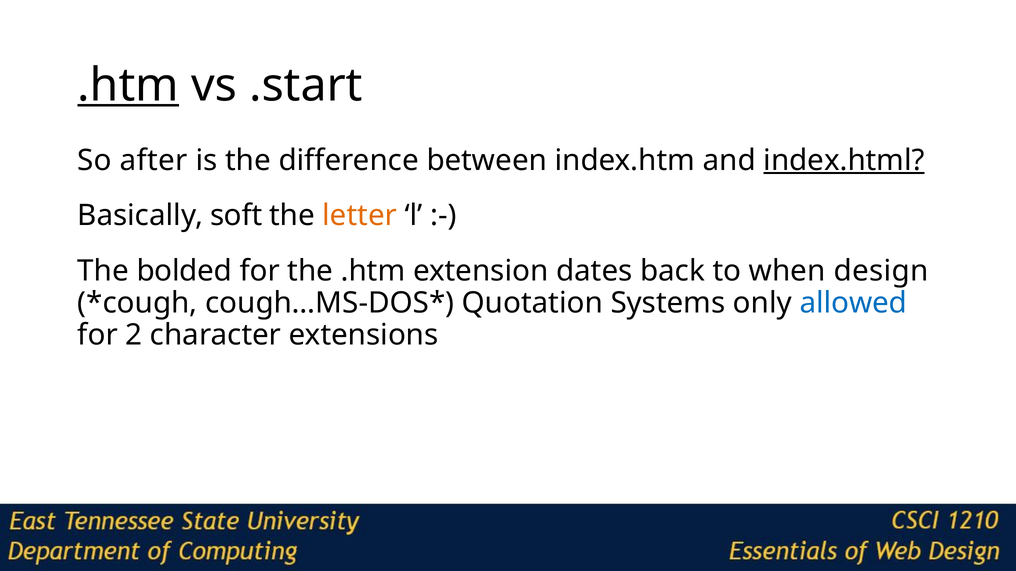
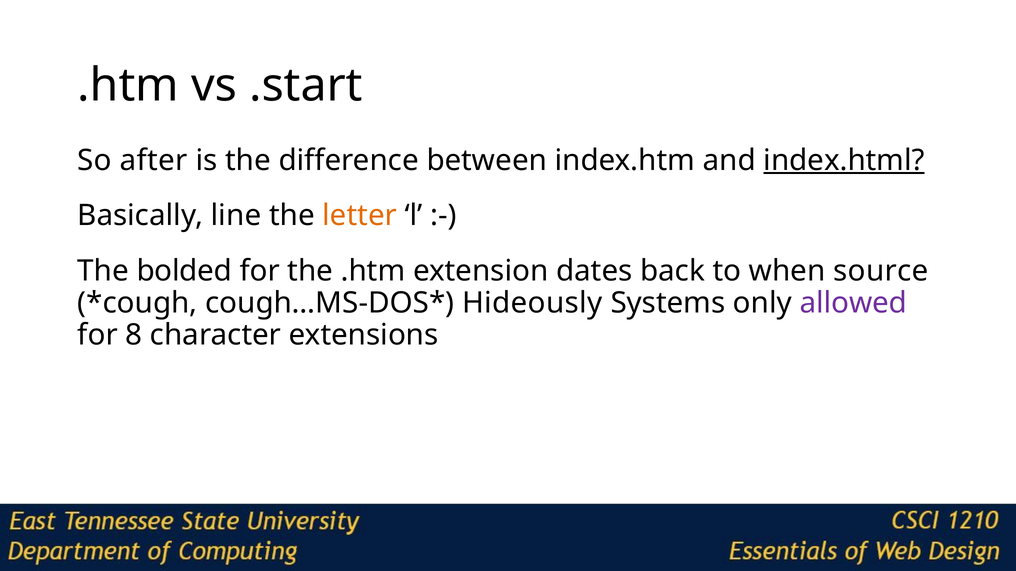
.htm at (128, 85) underline: present -> none
soft: soft -> line
design: design -> source
Quotation: Quotation -> Hideously
allowed colour: blue -> purple
2: 2 -> 8
